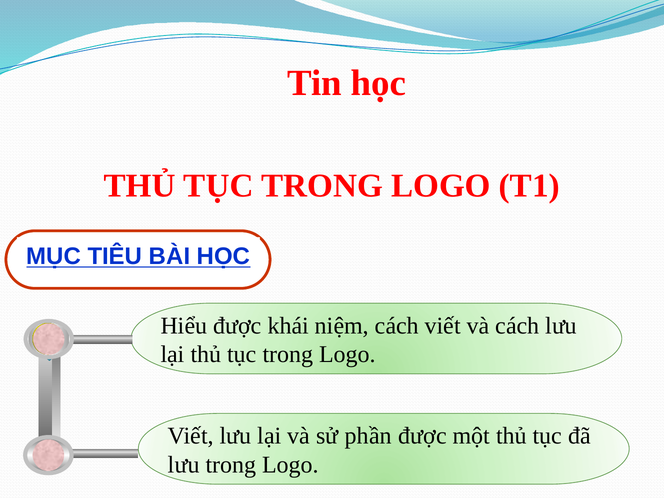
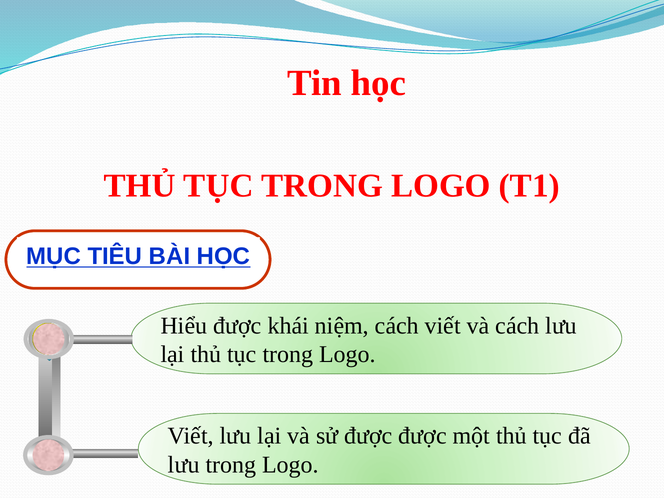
sử phần: phần -> được
